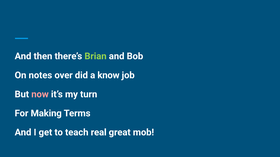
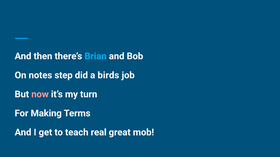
Brian colour: light green -> light blue
over: over -> step
know: know -> birds
